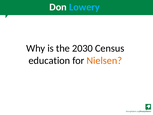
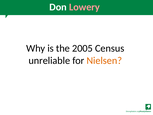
Lowery colour: light blue -> pink
2030: 2030 -> 2005
education: education -> unreliable
